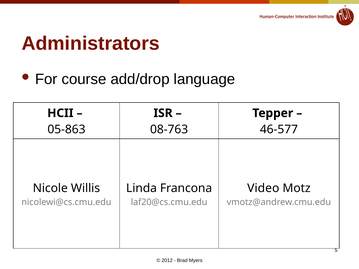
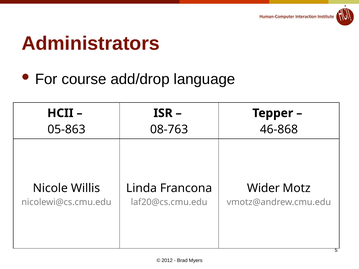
46-577: 46-577 -> 46-868
Video: Video -> Wider
